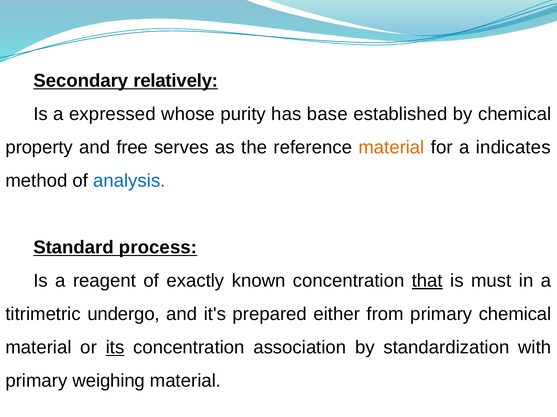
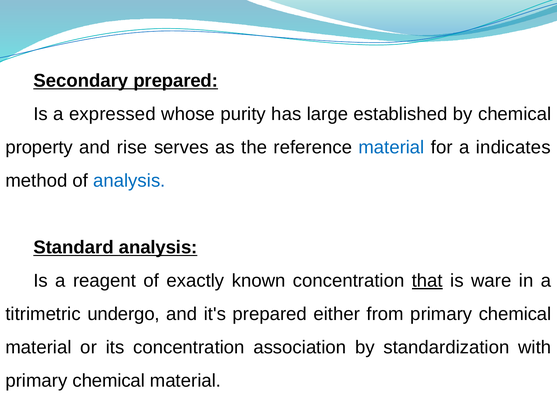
Secondary relatively: relatively -> prepared
base: base -> large
free: free -> rise
material at (391, 148) colour: orange -> blue
Standard process: process -> analysis
must: must -> ware
its underline: present -> none
weighing at (109, 382): weighing -> chemical
